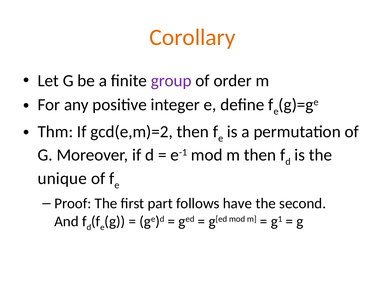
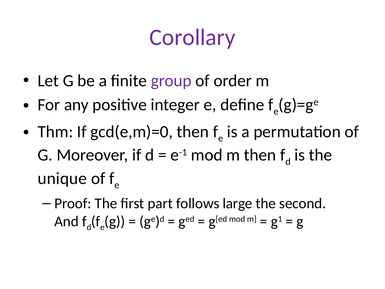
Corollary colour: orange -> purple
gcd(e,m)=2: gcd(e,m)=2 -> gcd(e,m)=0
have: have -> large
